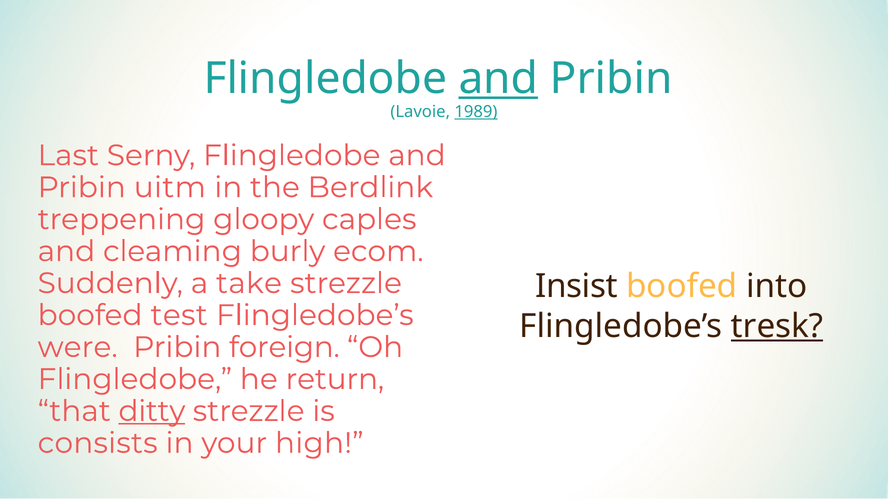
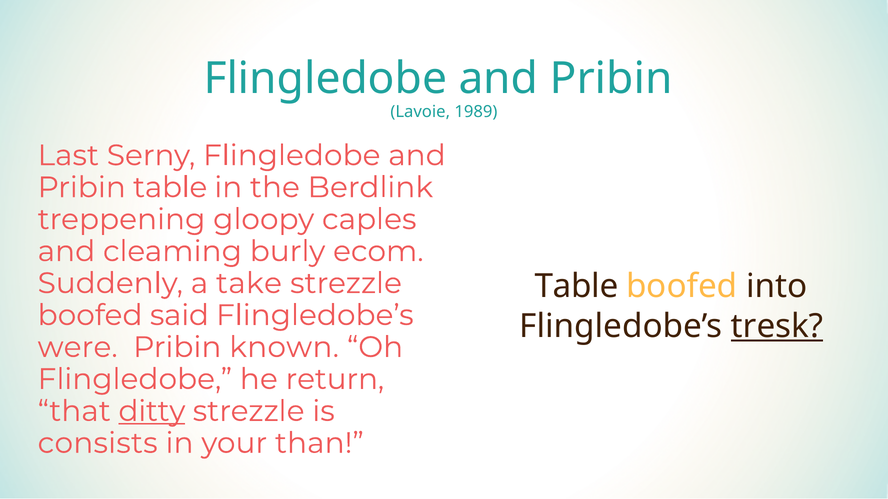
and at (498, 79) underline: present -> none
1989 underline: present -> none
Pribin uitm: uitm -> table
Insist at (576, 287): Insist -> Table
test: test -> said
foreign: foreign -> known
high: high -> than
